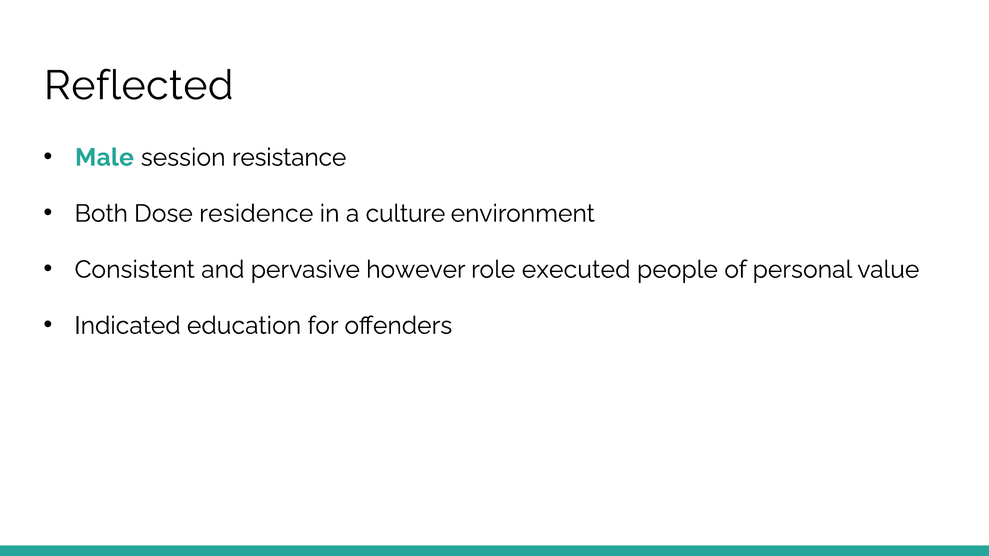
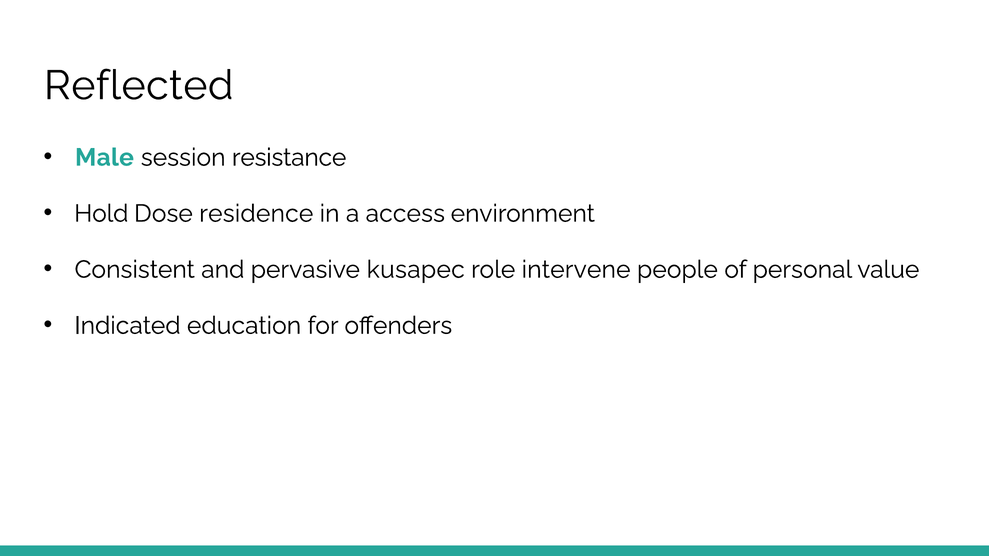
Both: Both -> Hold
culture: culture -> access
however: however -> kusapec
executed: executed -> intervene
